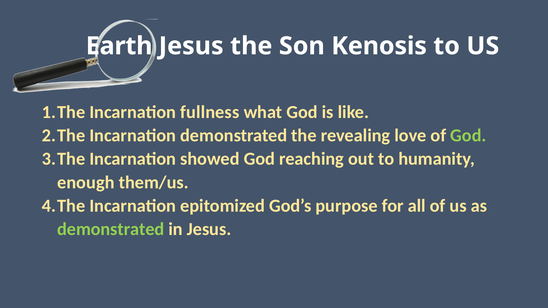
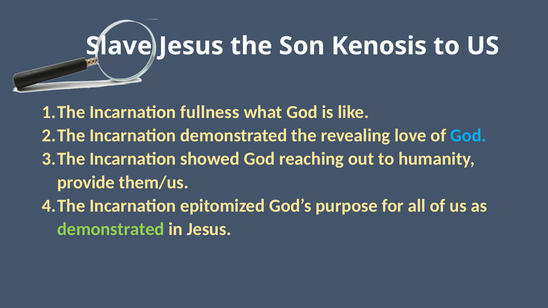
Earth: Earth -> Slave
God at (468, 136) colour: light green -> light blue
enough: enough -> provide
